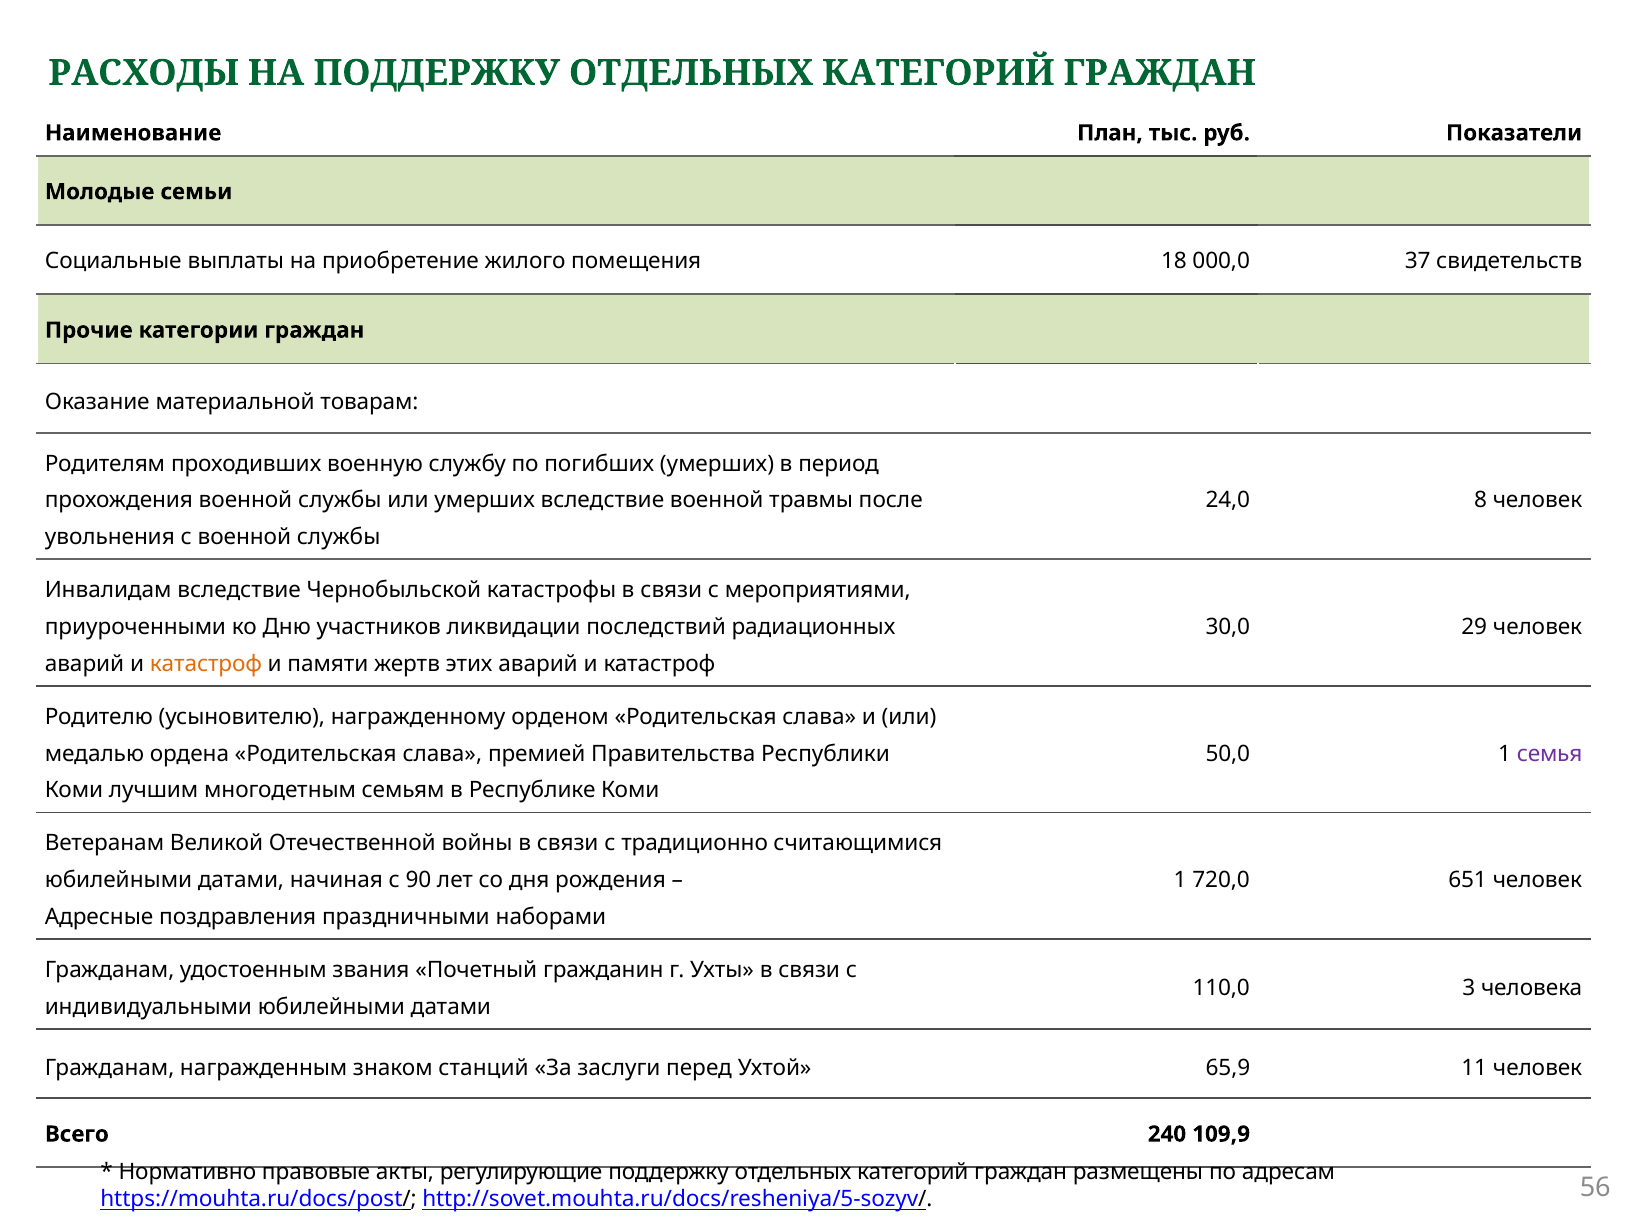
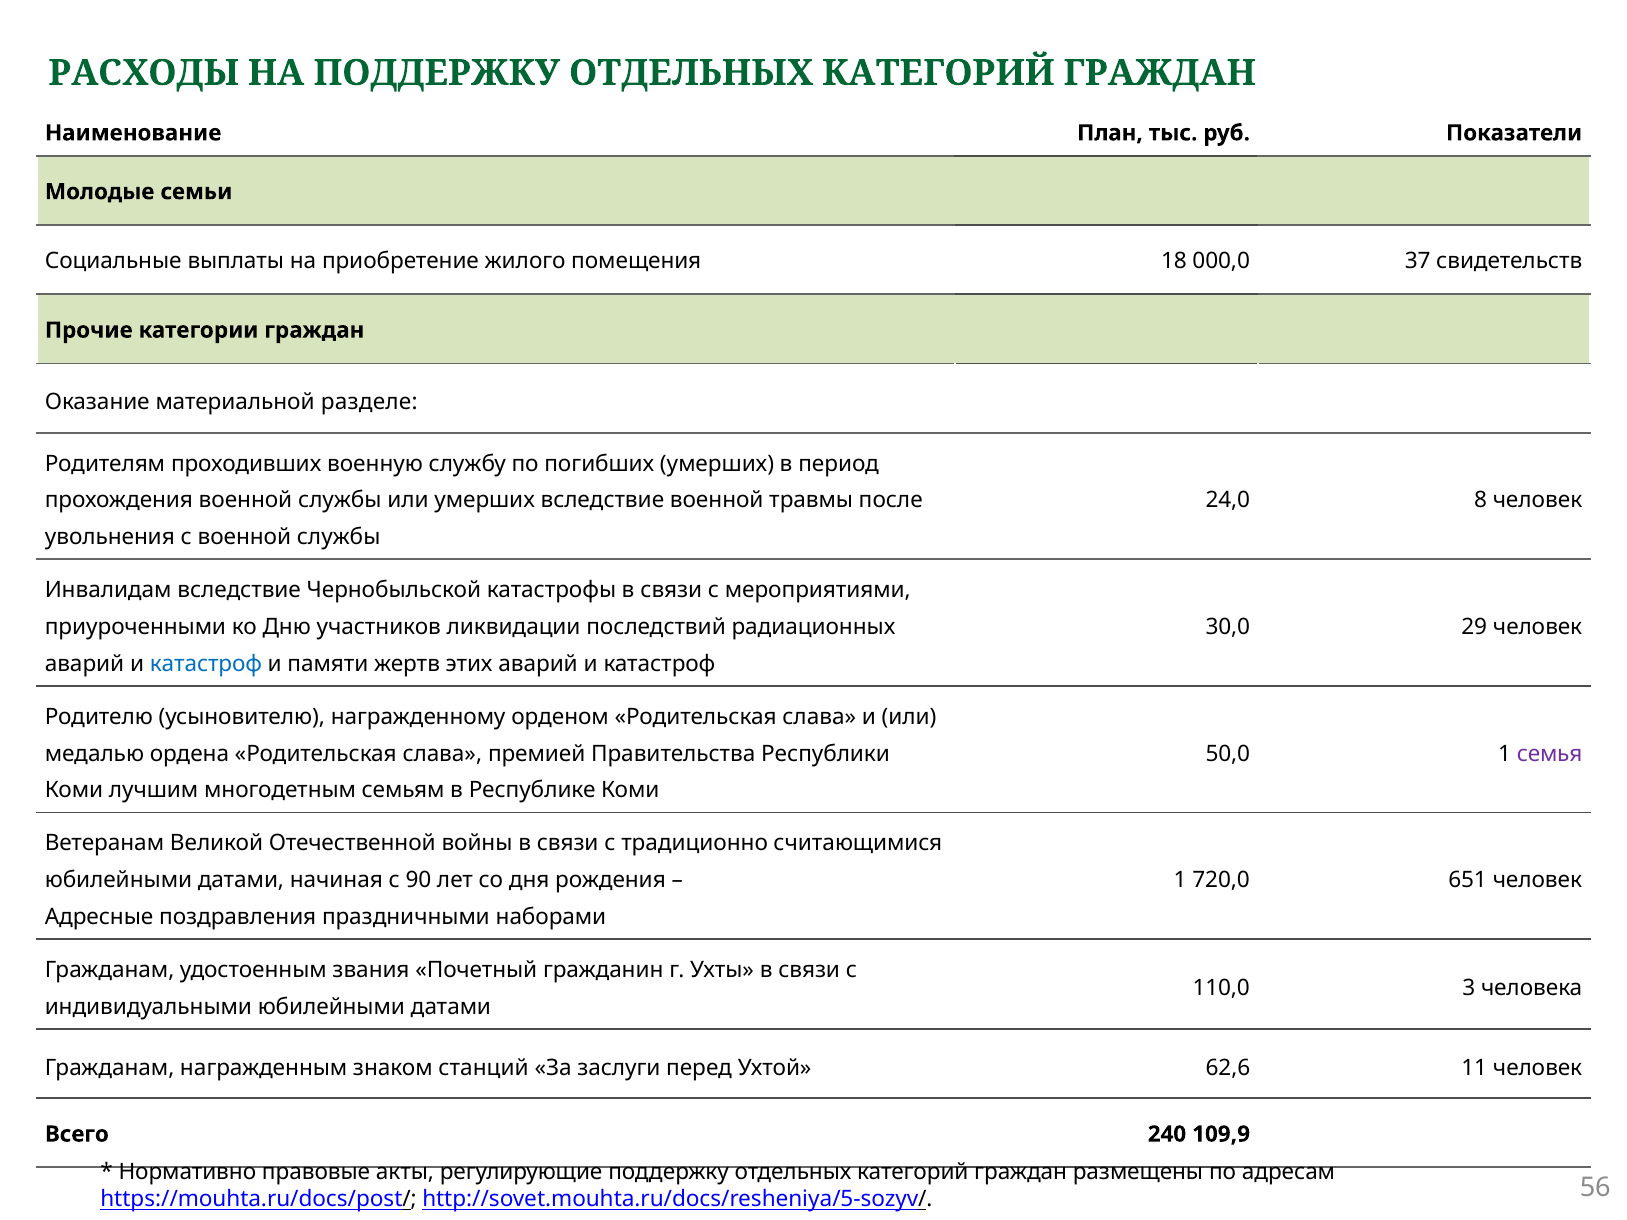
товарам: товарам -> разделе
катастроф at (206, 664) colour: orange -> blue
65,9: 65,9 -> 62,6
